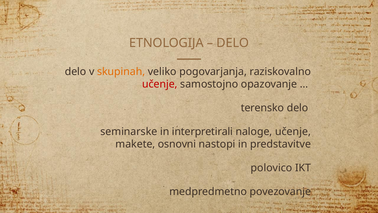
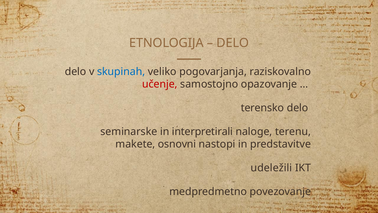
skupinah colour: orange -> blue
naloge učenje: učenje -> terenu
polovico: polovico -> udeležili
